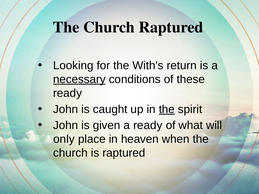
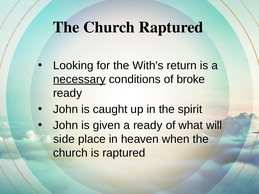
these: these -> broke
the at (167, 109) underline: present -> none
only: only -> side
